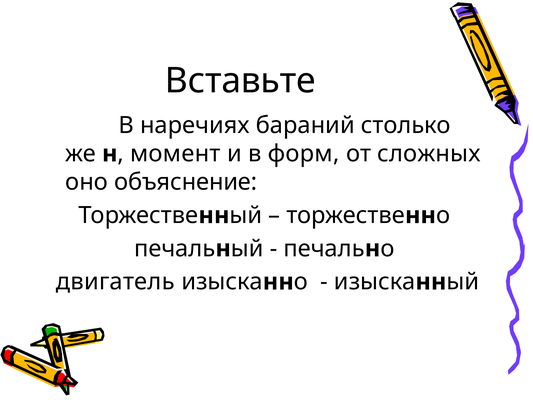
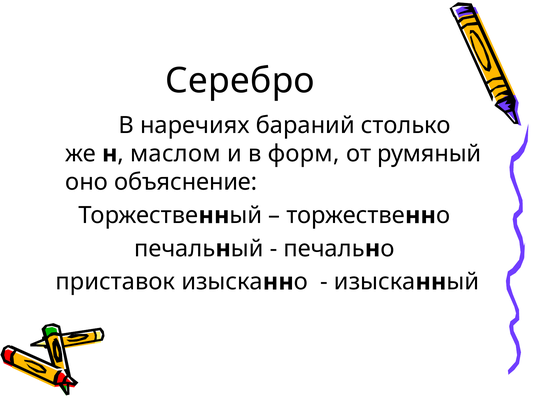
Вставьте: Вставьте -> Серебро
момент: момент -> маслом
сложных: сложных -> румяный
двигатель: двигатель -> приставок
